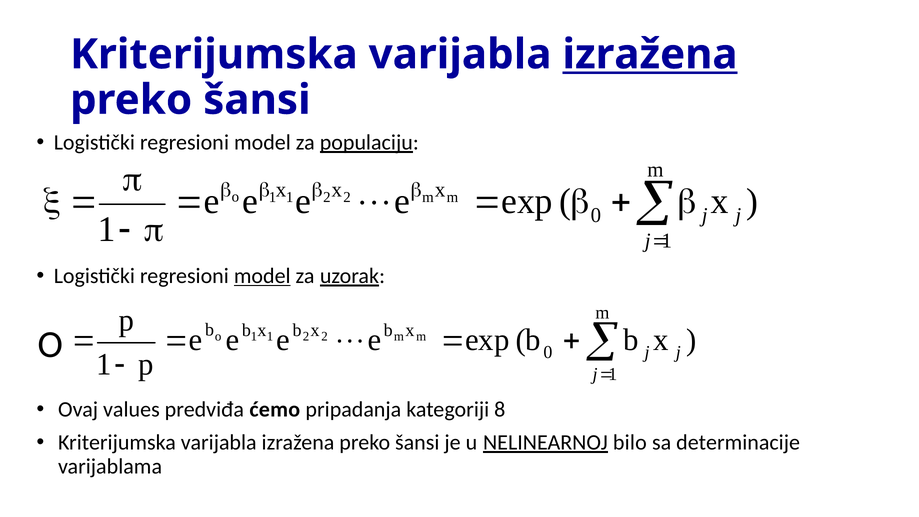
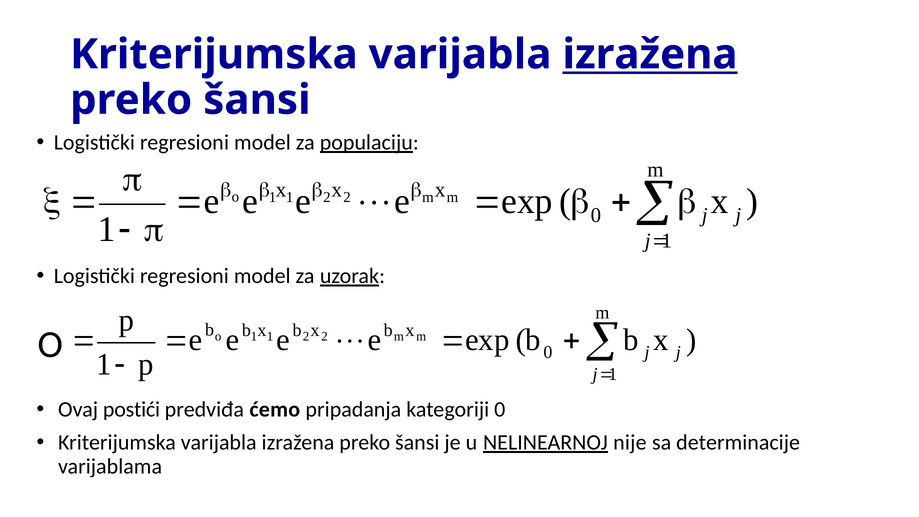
model at (262, 276) underline: present -> none
values: values -> postići
kategoriji 8: 8 -> 0
bilo: bilo -> nije
